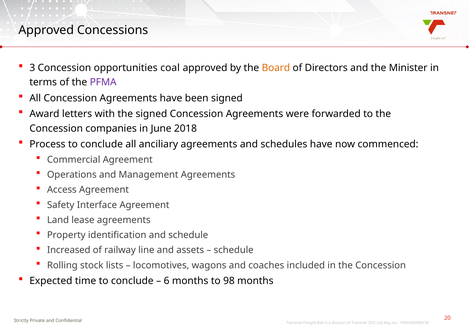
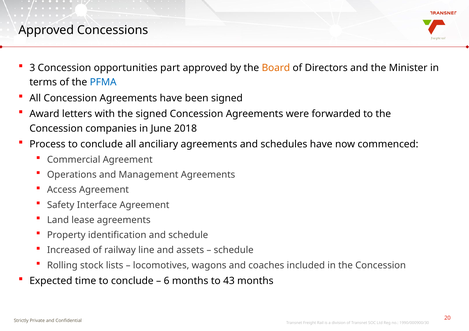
coal: coal -> part
PFMA colour: purple -> blue
98: 98 -> 43
